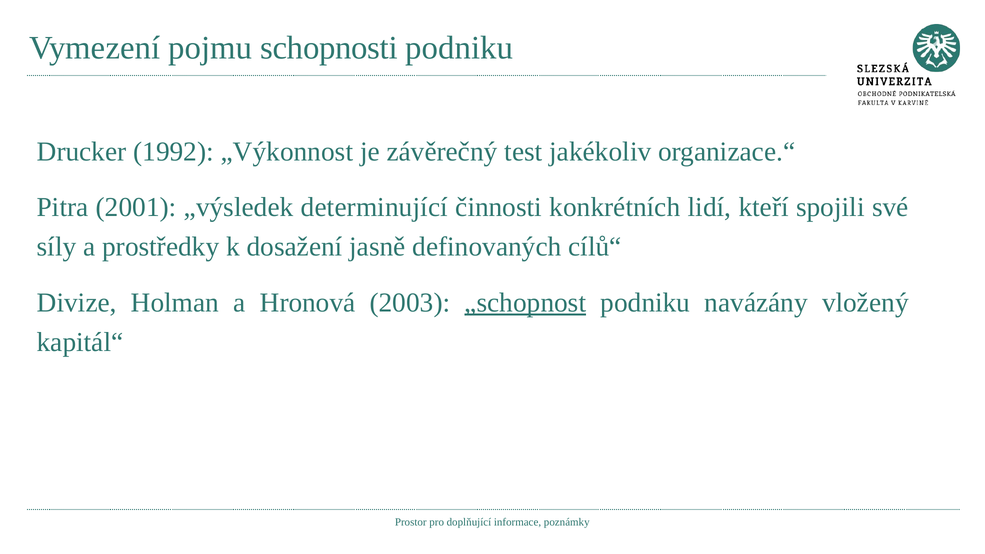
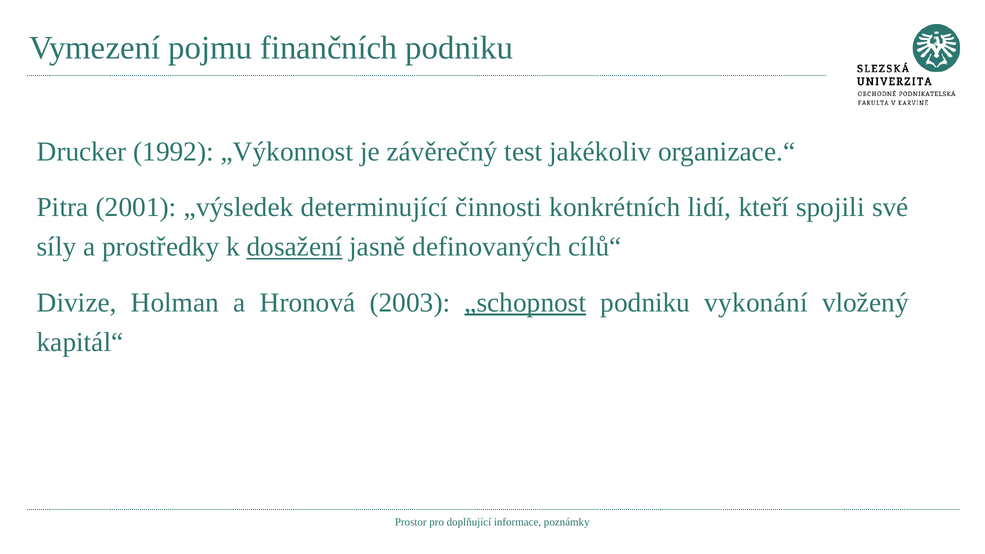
schopnosti: schopnosti -> finančních
dosažení underline: none -> present
navázány: navázány -> vykonání
